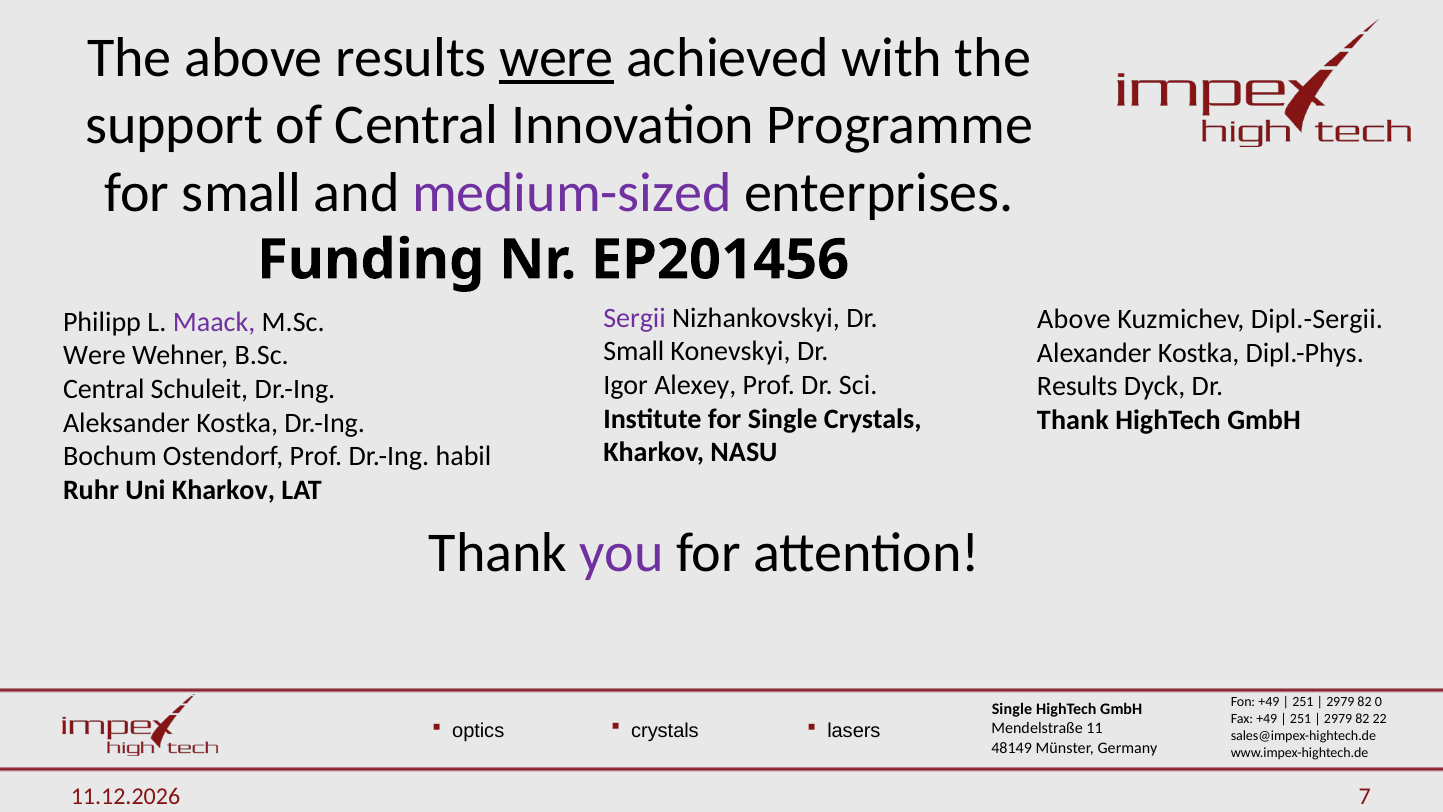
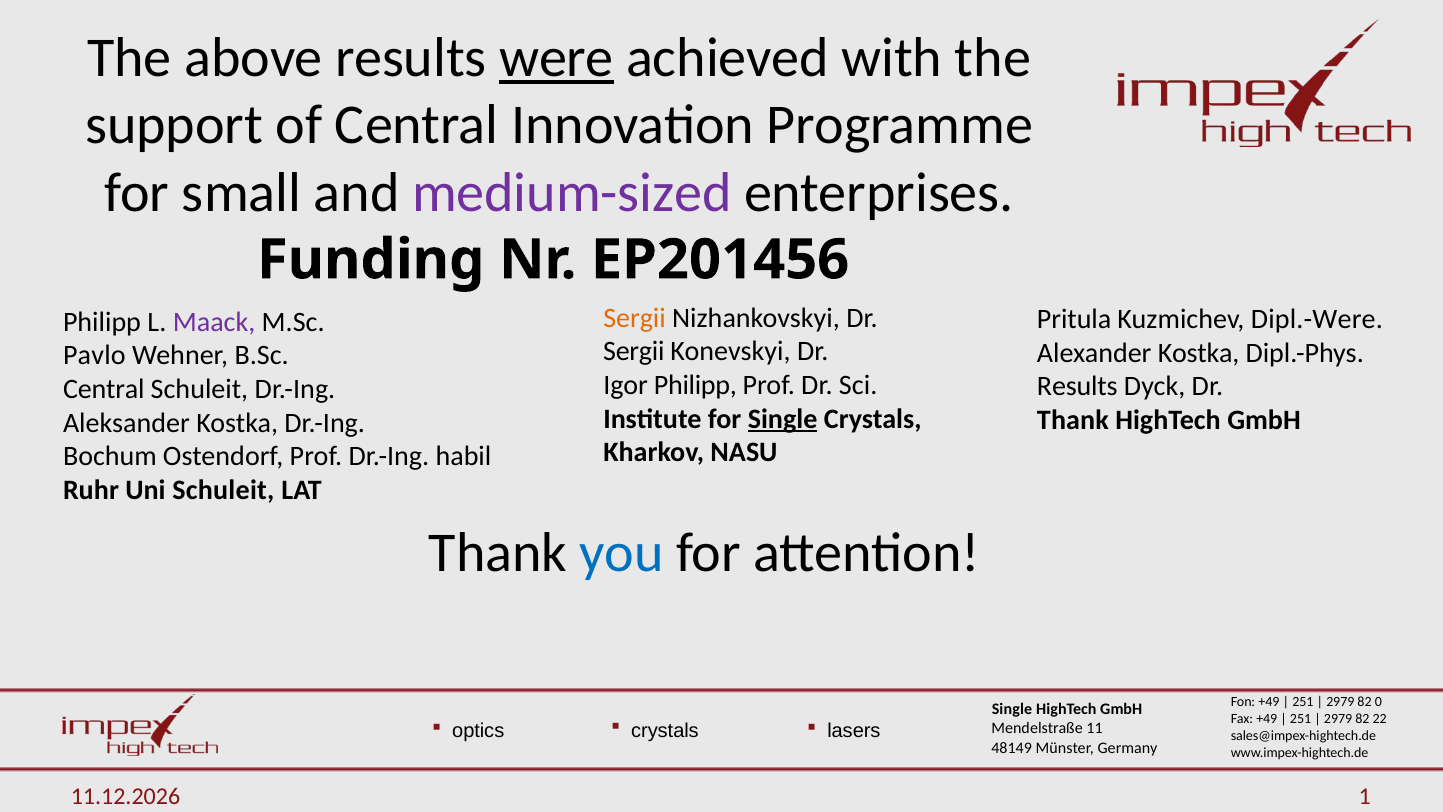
Sergii at (635, 318) colour: purple -> orange
Above at (1074, 319): Above -> Pritula
Dipl.-Sergii: Dipl.-Sergii -> Dipl.-Were
Small at (634, 351): Small -> Sergii
Were at (94, 355): Were -> Pavlo
Igor Alexey: Alexey -> Philipp
Single at (783, 419) underline: none -> present
Uni Kharkov: Kharkov -> Schuleit
you colour: purple -> blue
7: 7 -> 1
